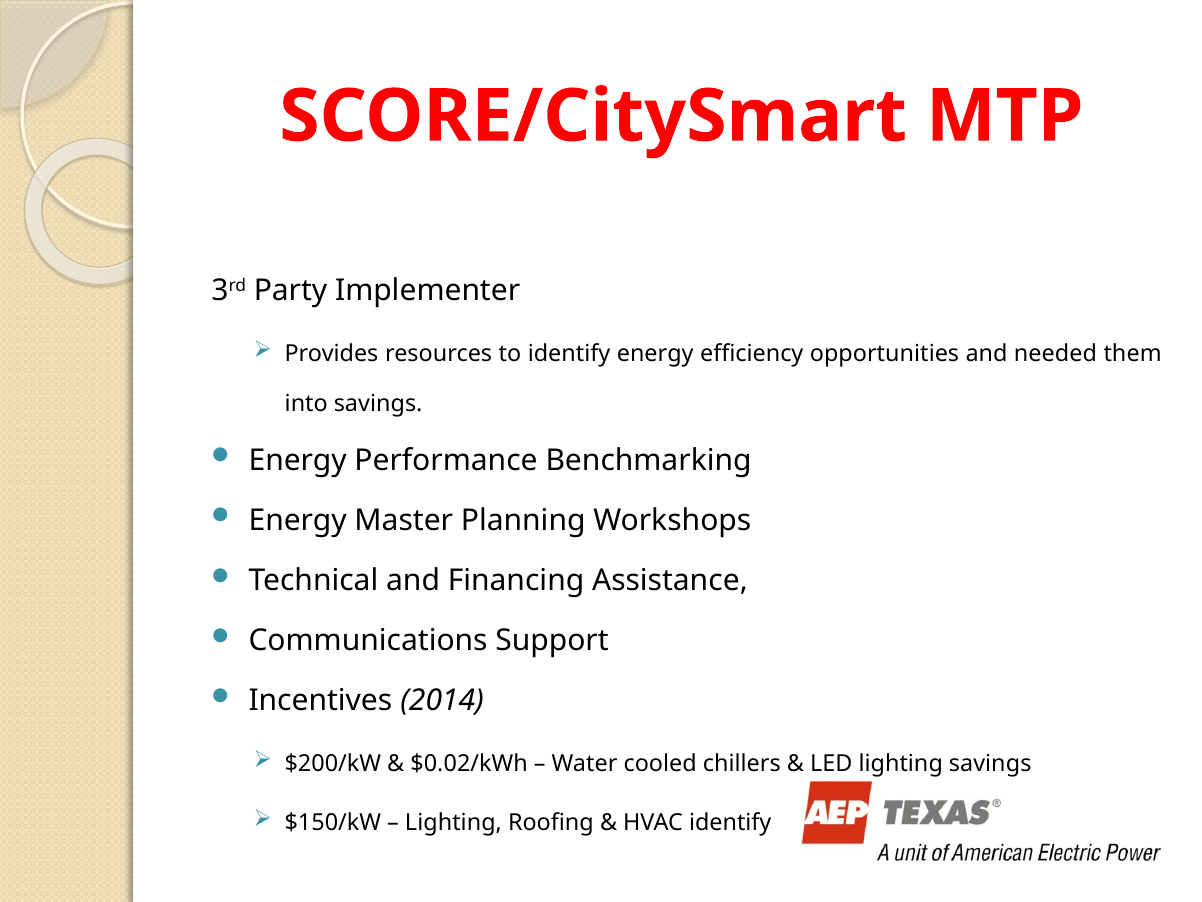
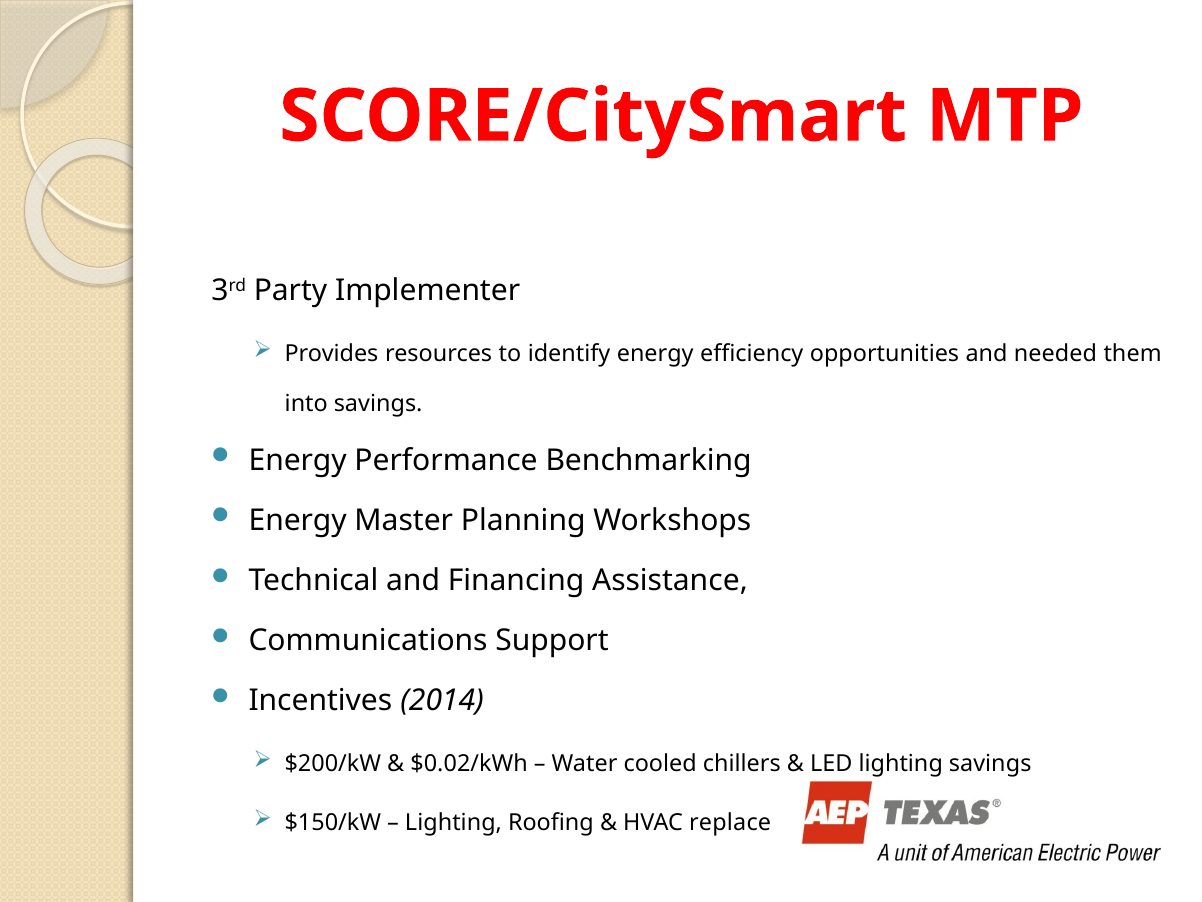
HVAC identify: identify -> replace
